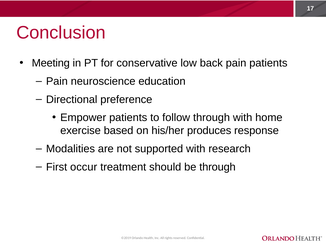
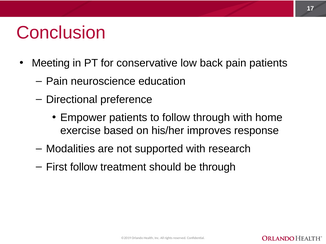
produces: produces -> improves
First occur: occur -> follow
